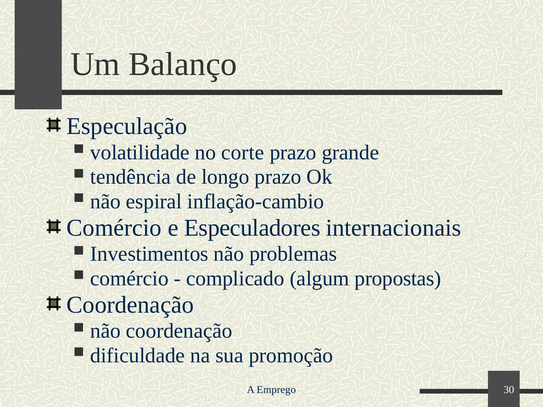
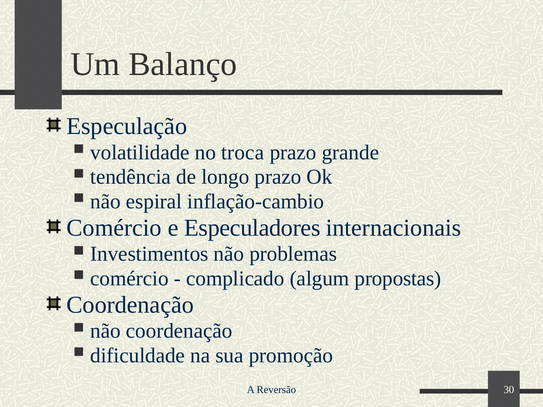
corte: corte -> troca
Emprego: Emprego -> Reversão
